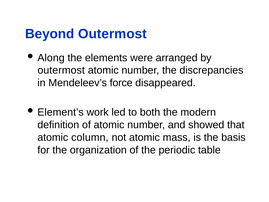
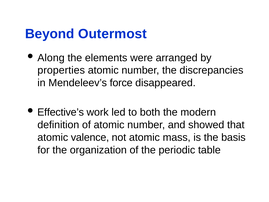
outermost at (61, 70): outermost -> properties
Element’s: Element’s -> Effective’s
column: column -> valence
